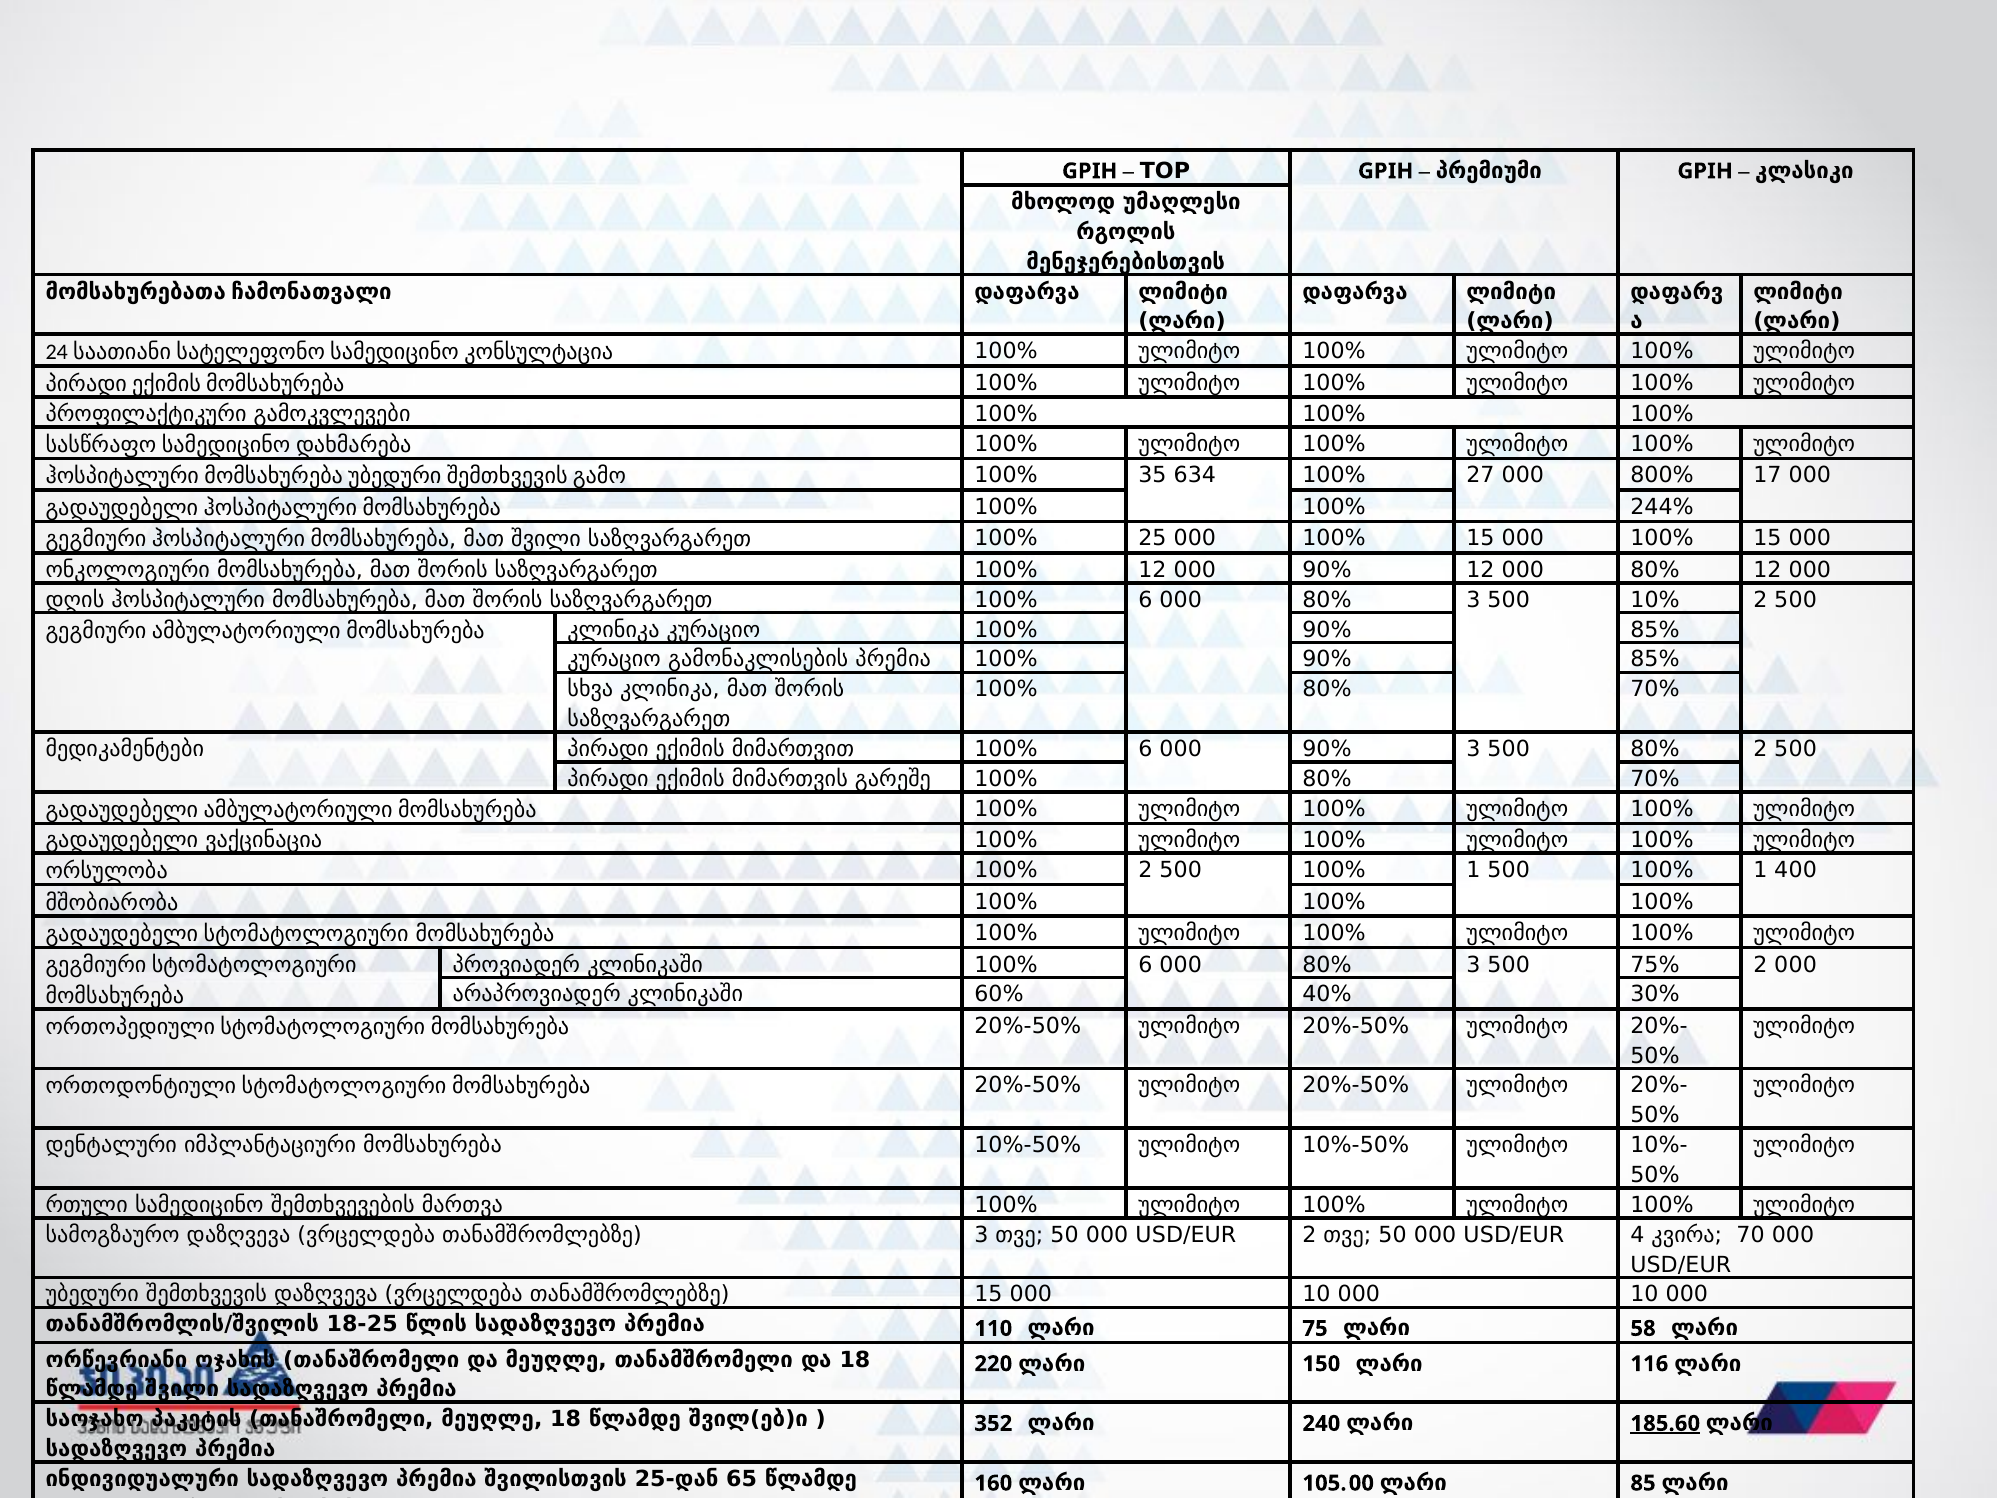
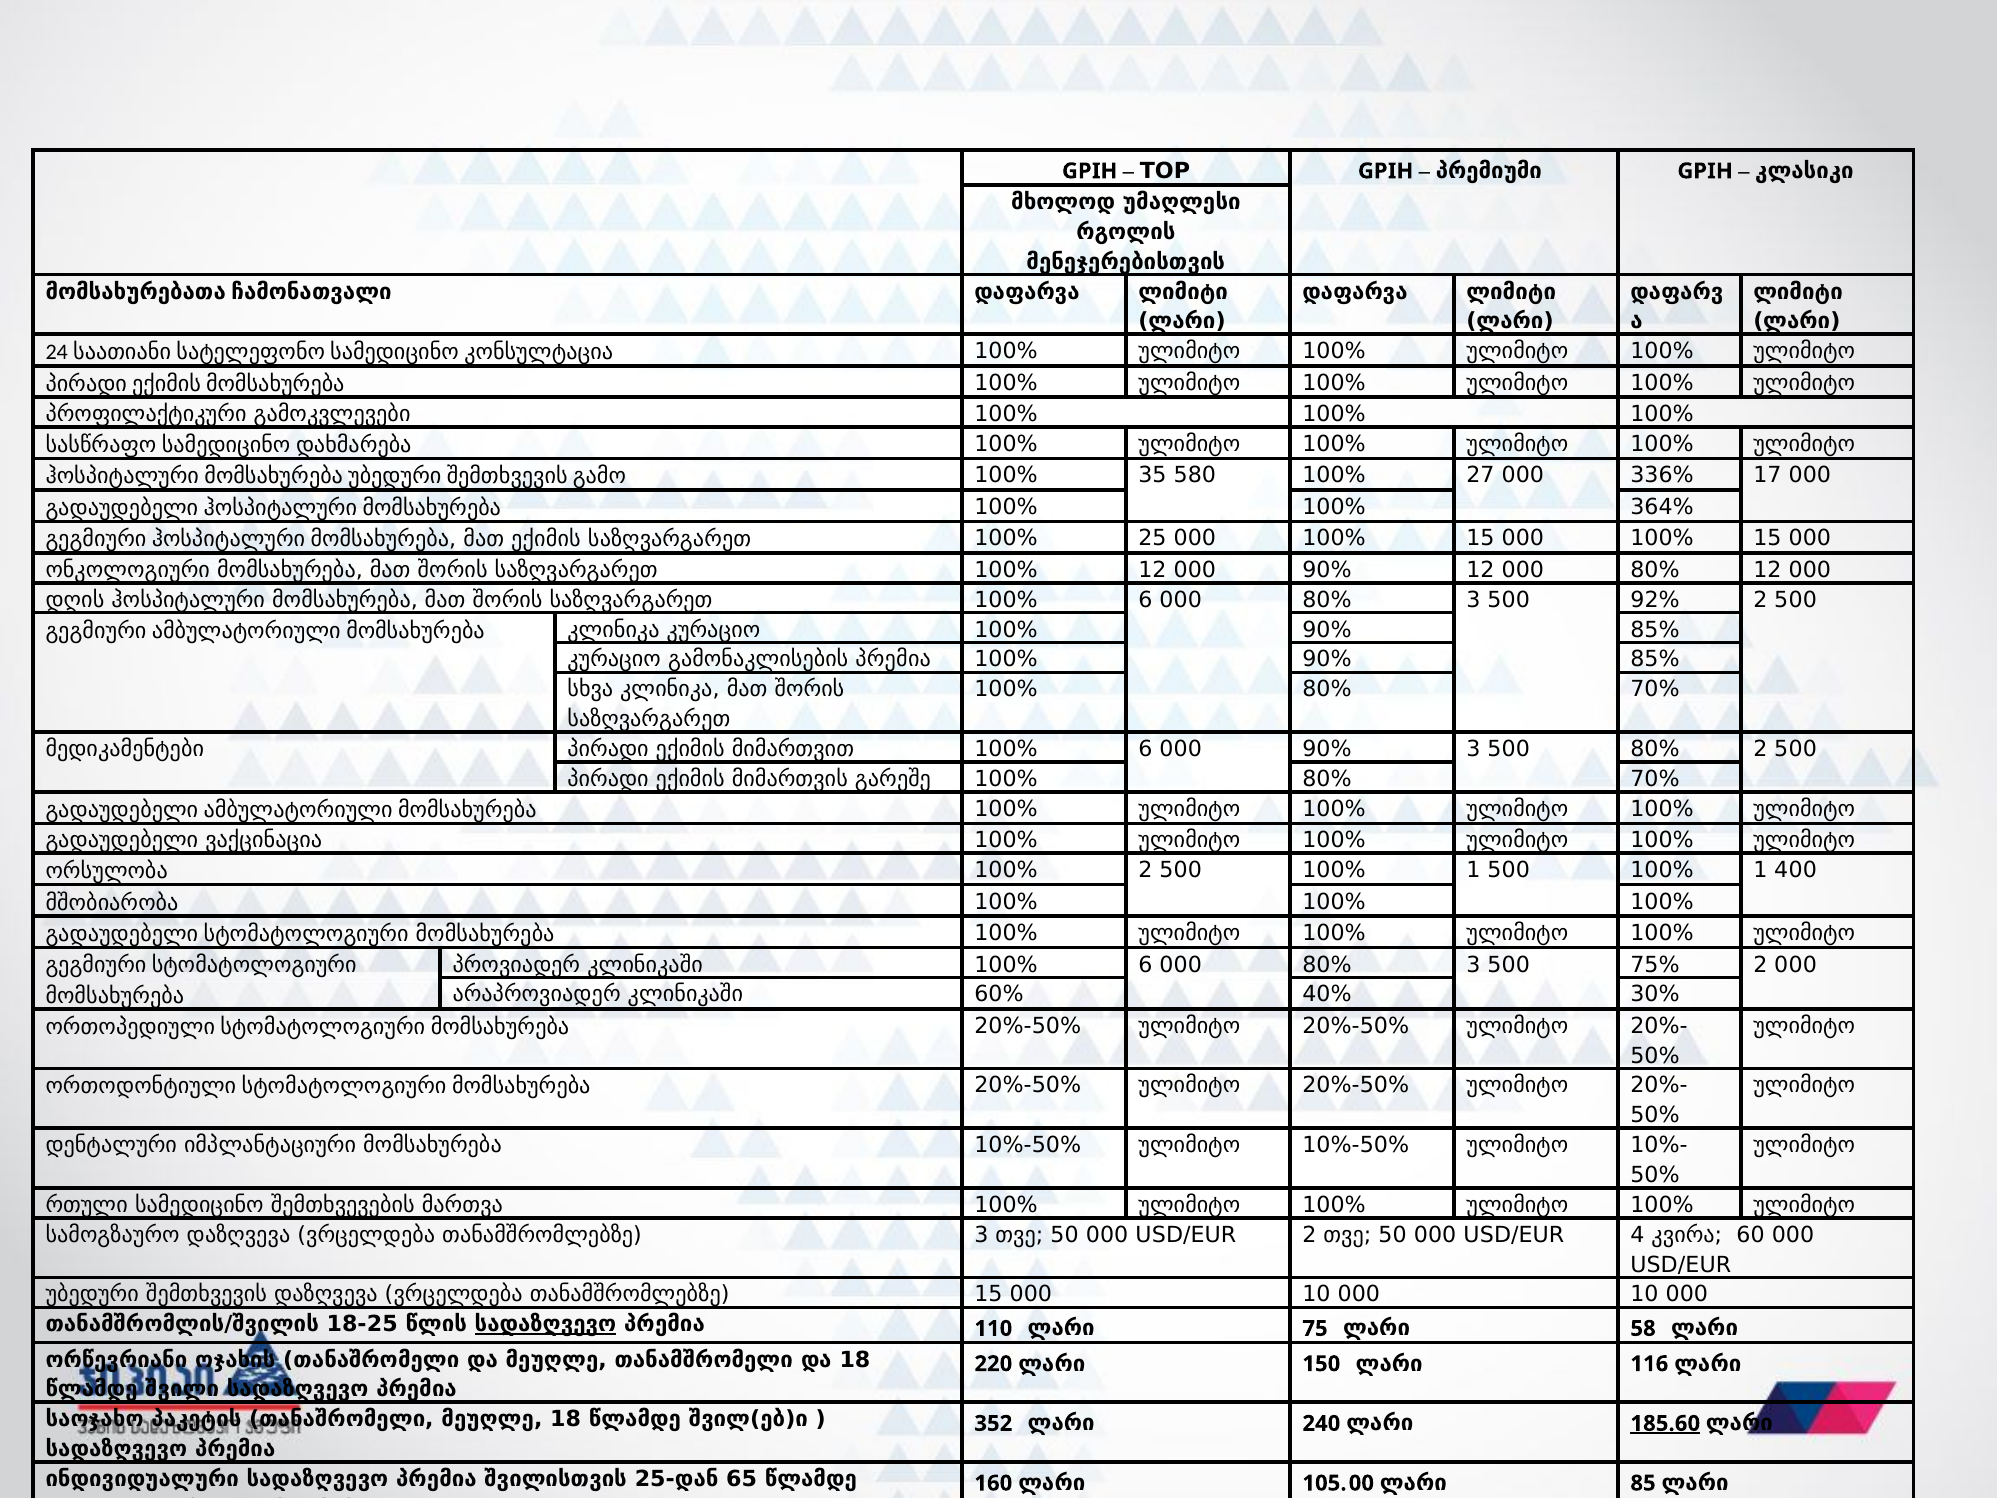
634: 634 -> 580
800%: 800% -> 336%
244%: 244% -> 364%
მათ შვილი: შვილი -> ექიმის
10%: 10% -> 92%
70: 70 -> 60
სადაზღვევო at (545, 1324) underline: none -> present
